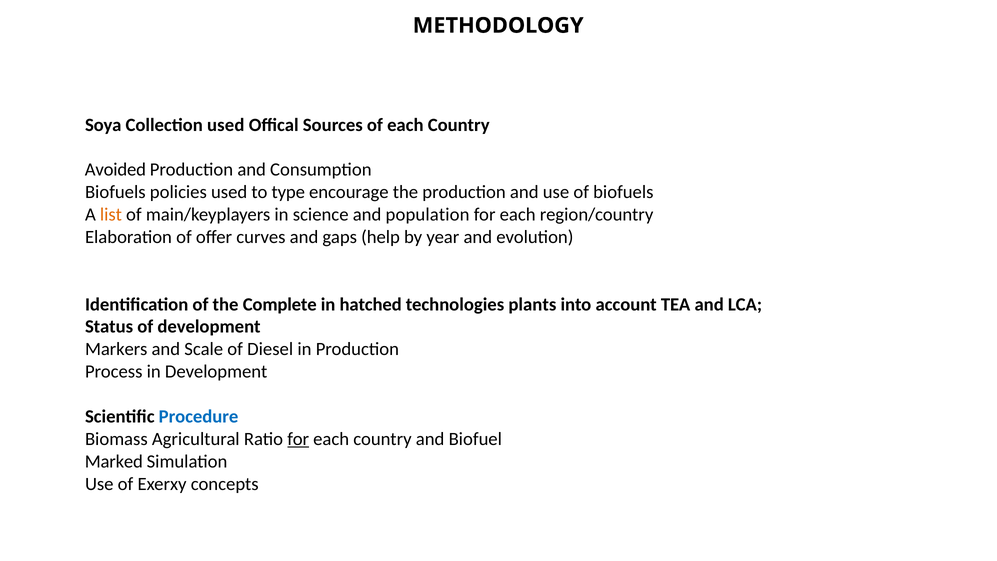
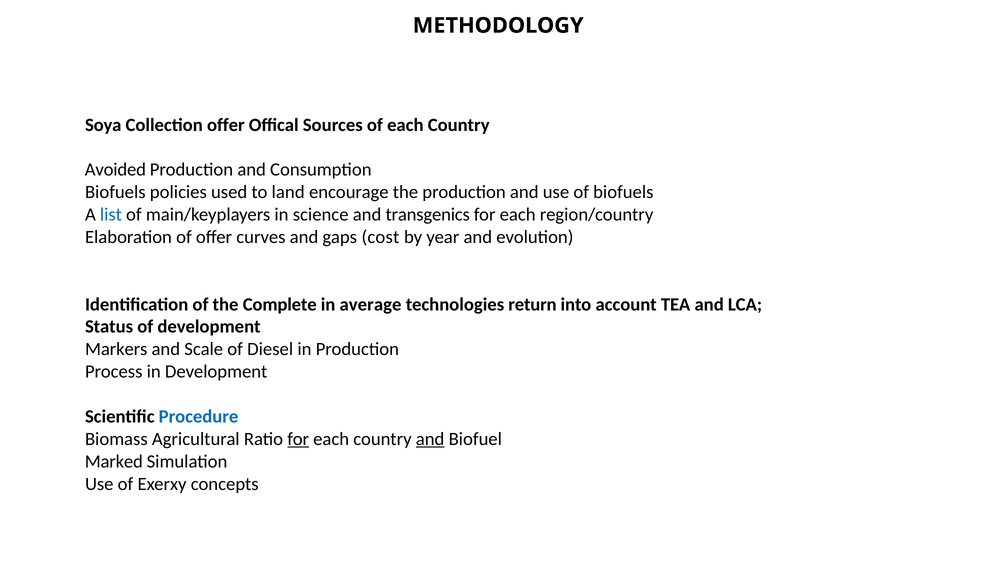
Collection used: used -> offer
type: type -> land
list colour: orange -> blue
population: population -> transgenics
help: help -> cost
hatched: hatched -> average
plants: plants -> return
and at (430, 439) underline: none -> present
